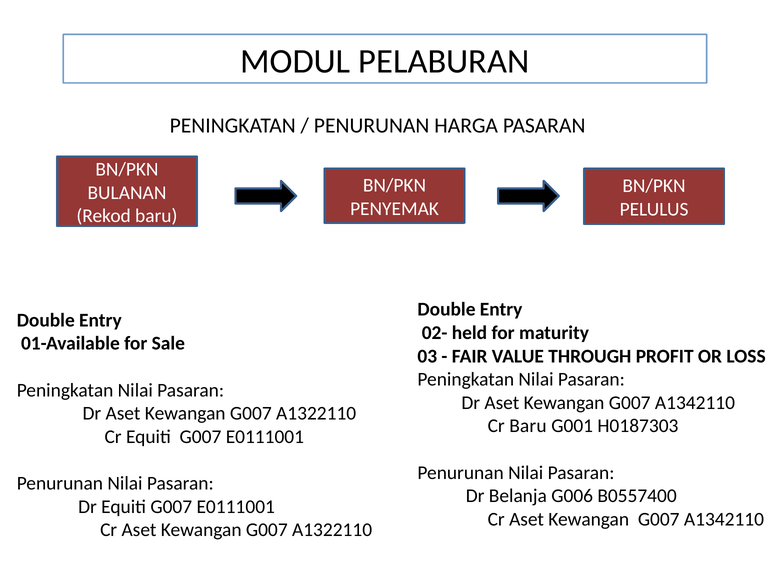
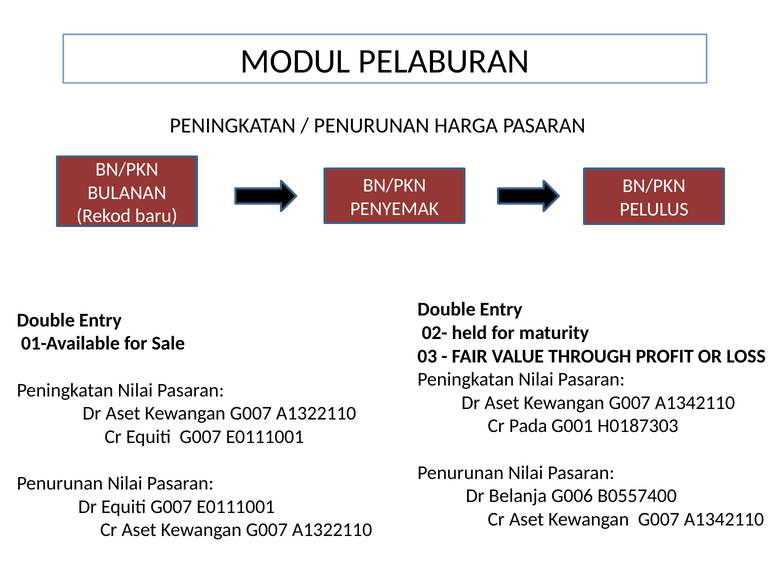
Cr Baru: Baru -> Pada
